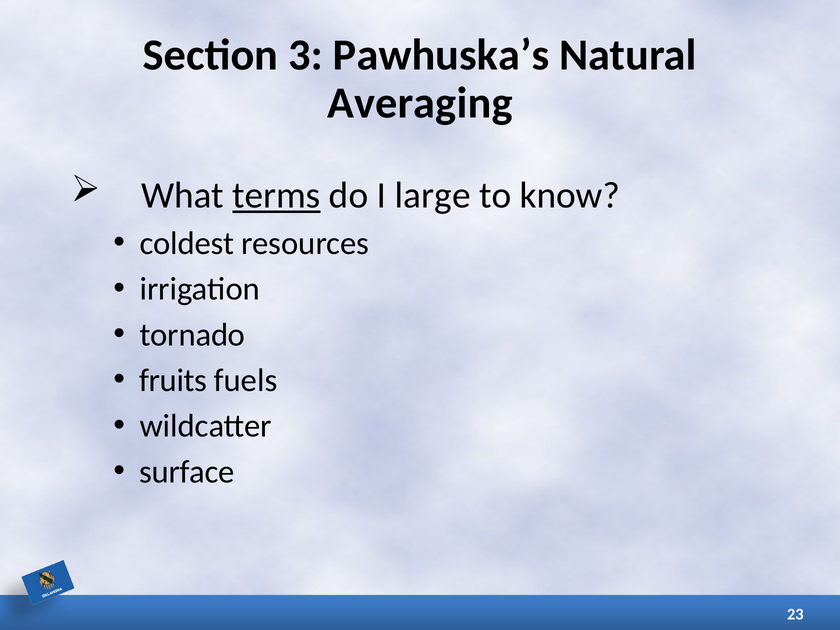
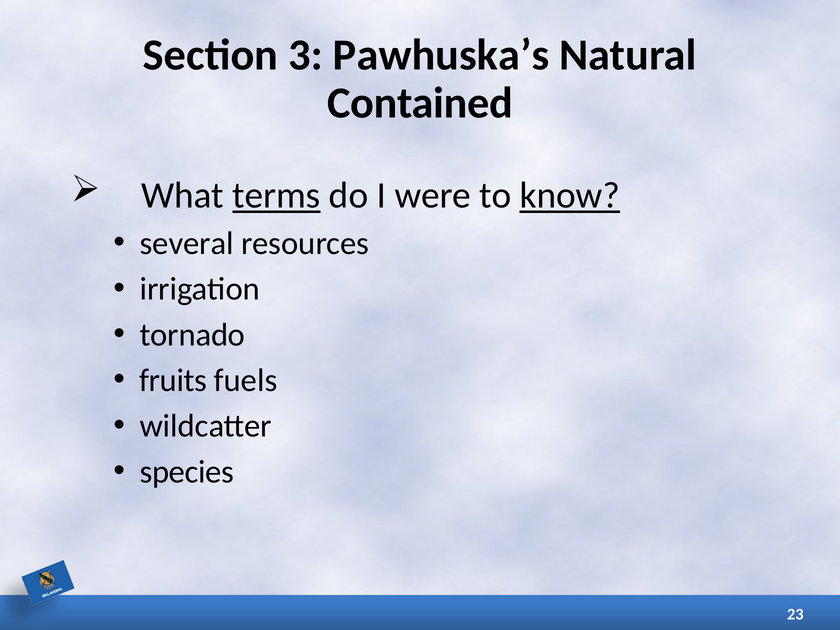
Averaging: Averaging -> Contained
large: large -> were
know underline: none -> present
coldest: coldest -> several
surface: surface -> species
